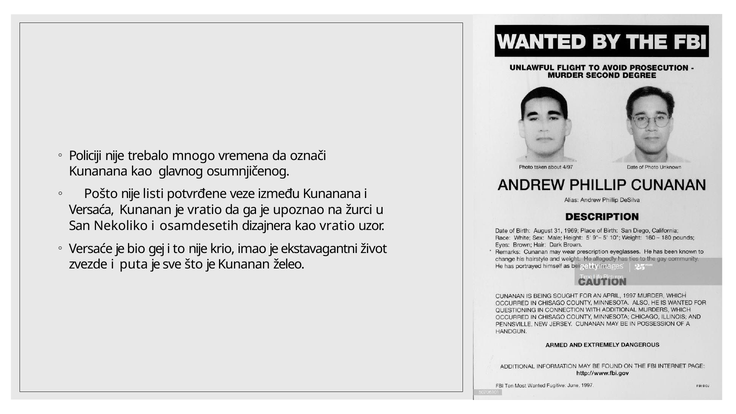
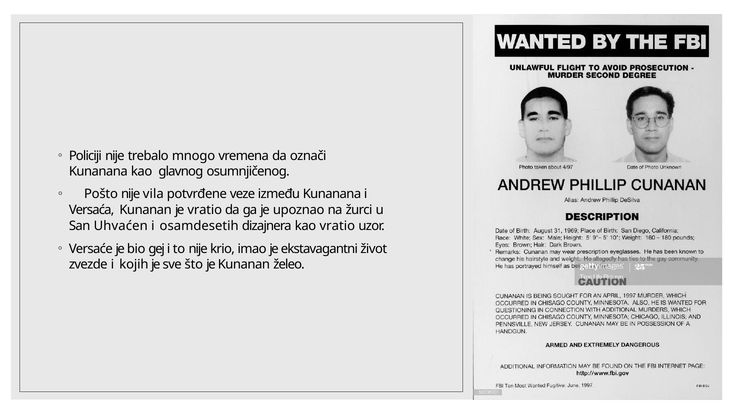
listi: listi -> vila
Nekoliko: Nekoliko -> Uhvaćen
puta: puta -> kojih
